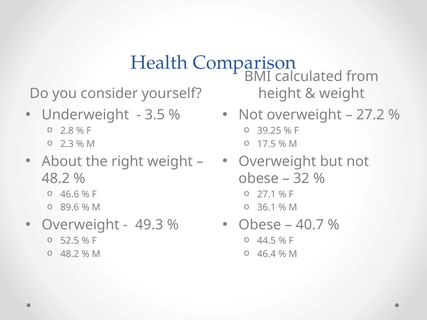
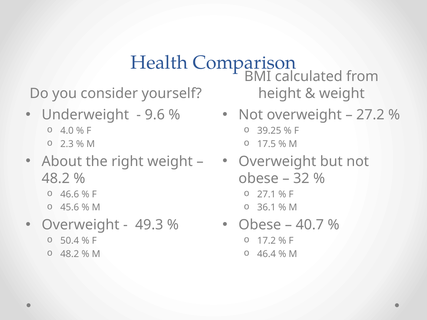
3.5: 3.5 -> 9.6
2.8: 2.8 -> 4.0
89.6: 89.6 -> 45.6
52.5: 52.5 -> 50.4
44.5: 44.5 -> 17.2
